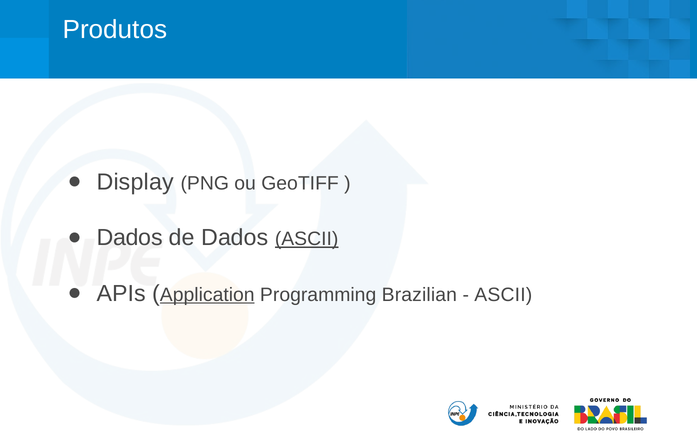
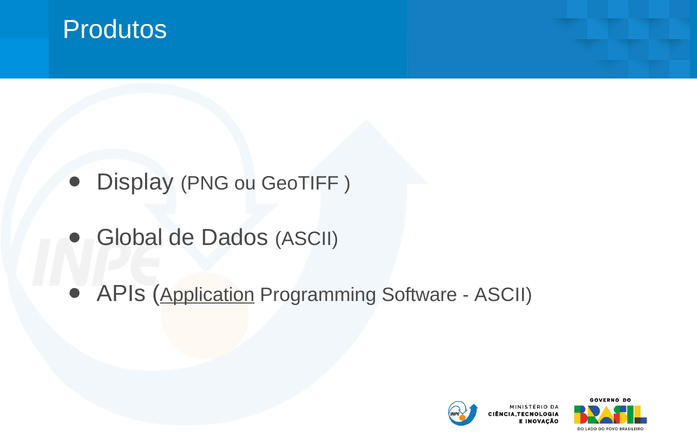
Dados at (130, 238): Dados -> Global
ASCII at (307, 239) underline: present -> none
Brazilian: Brazilian -> Software
